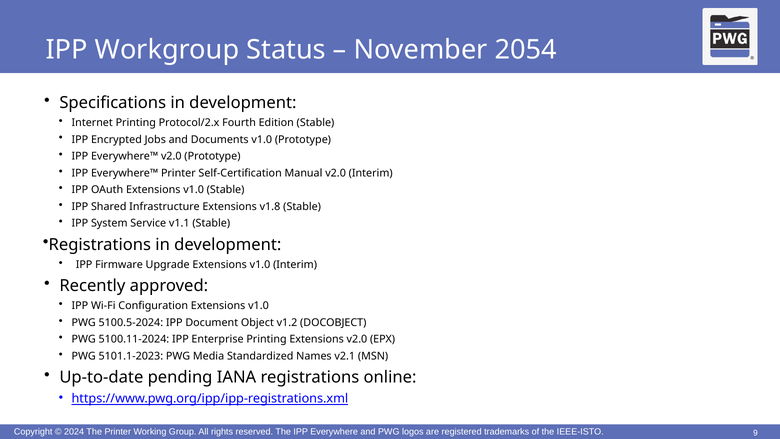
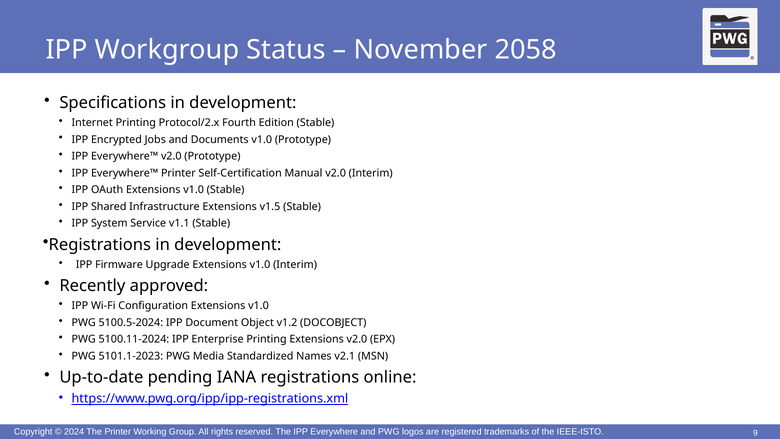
2054: 2054 -> 2058
v1.8: v1.8 -> v1.5
